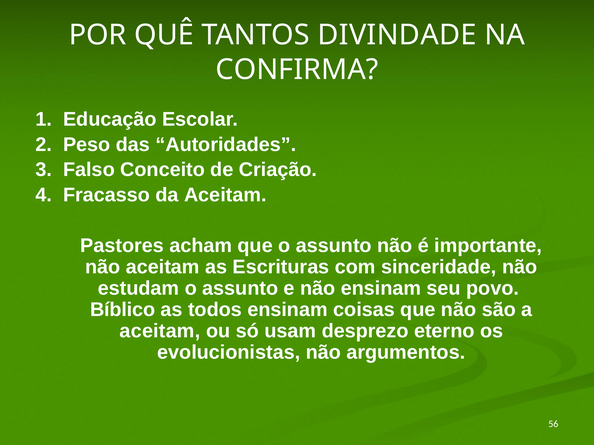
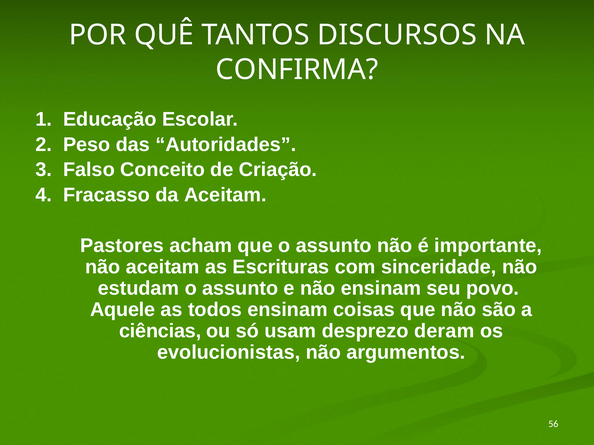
DIVINDADE: DIVINDADE -> DISCURSOS
Bíblico: Bíblico -> Aquele
aceitam at (160, 331): aceitam -> ciências
eterno: eterno -> deram
